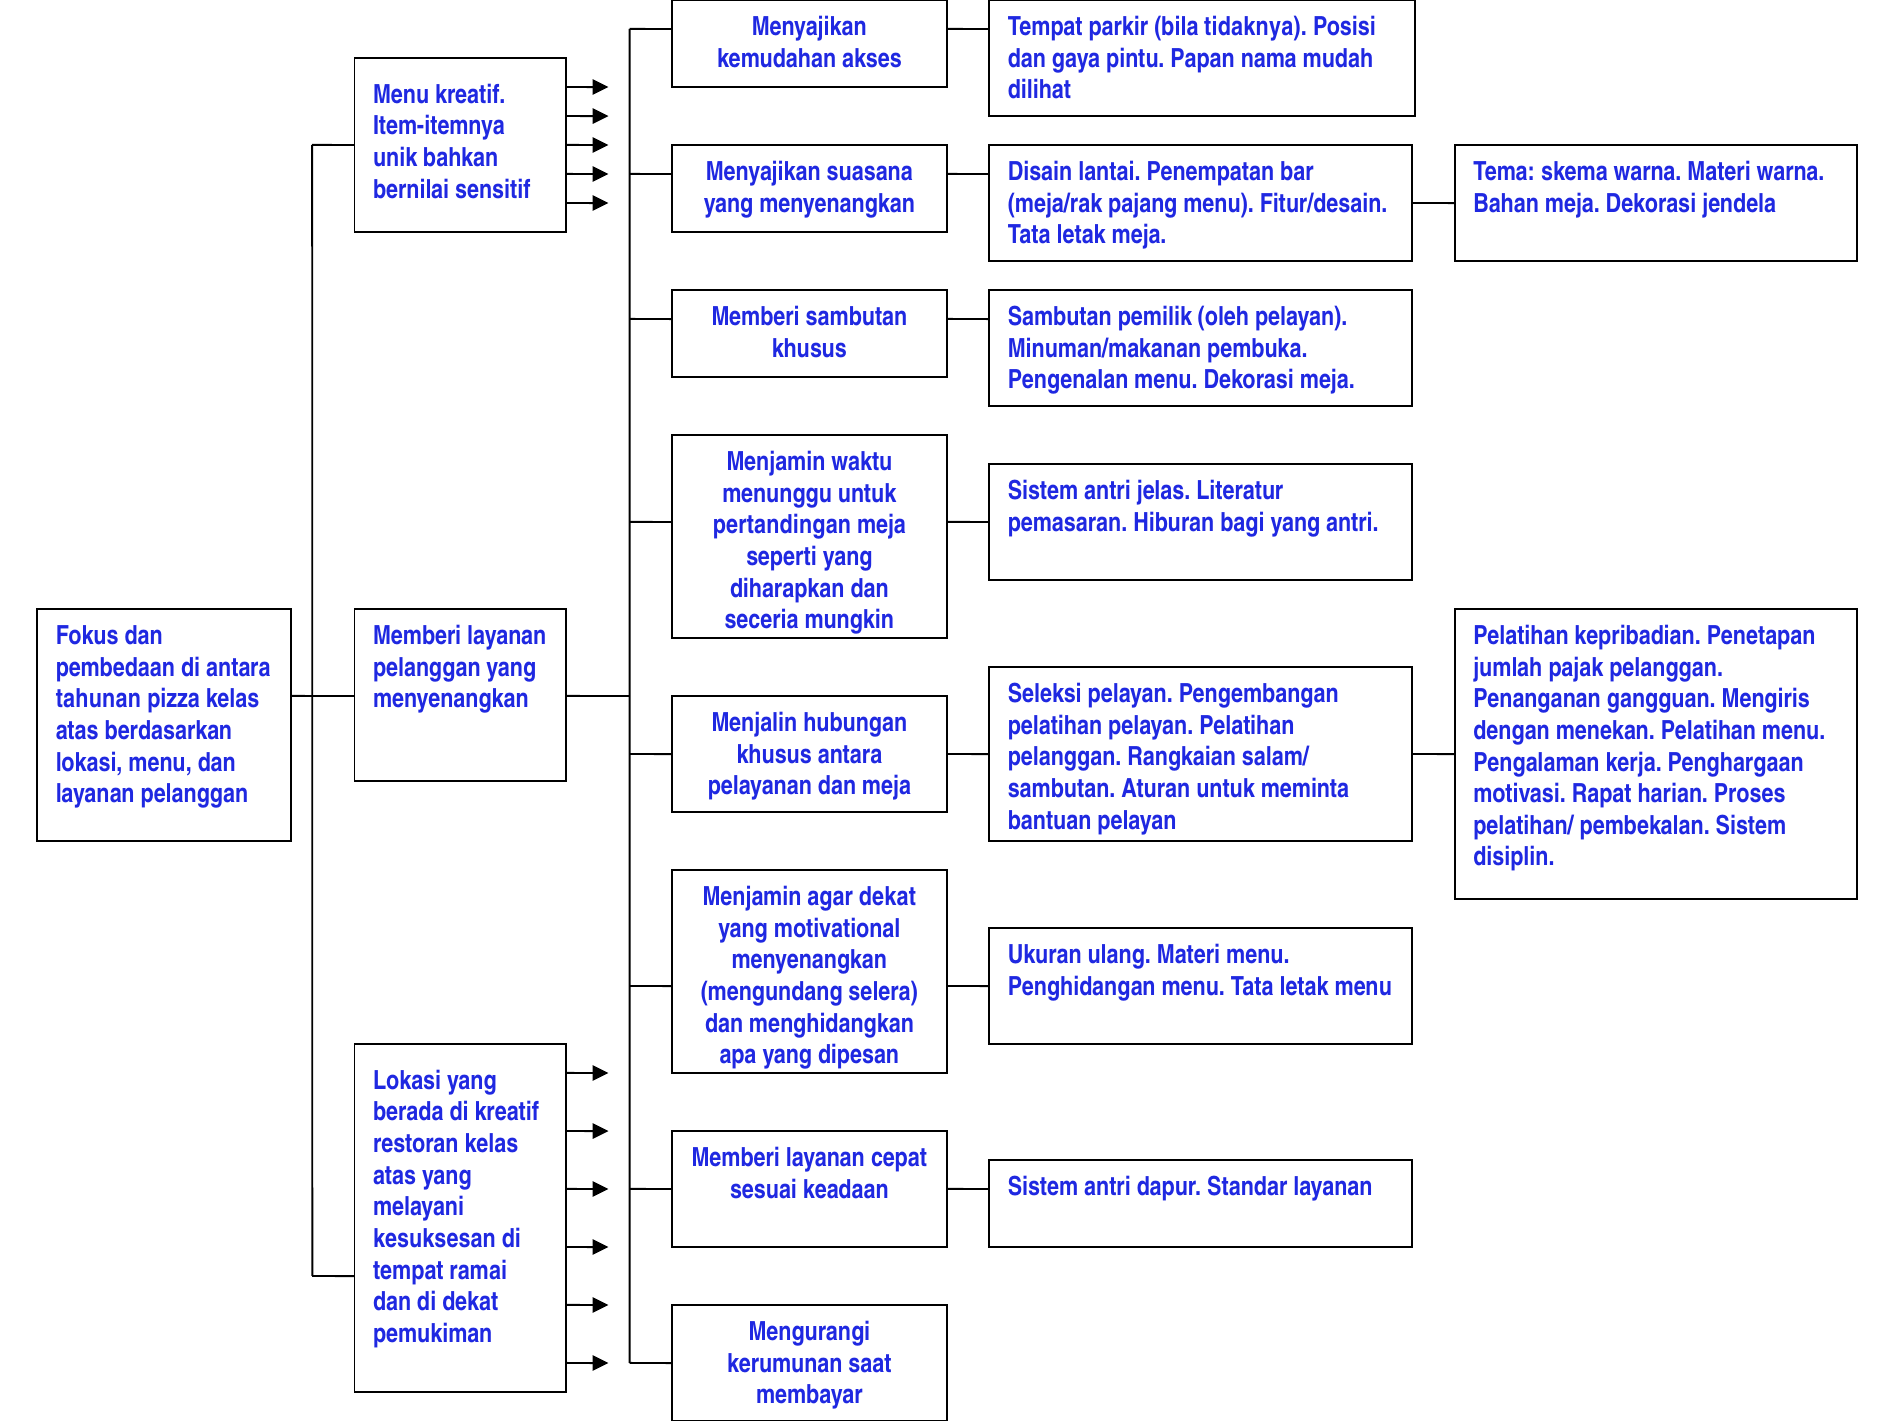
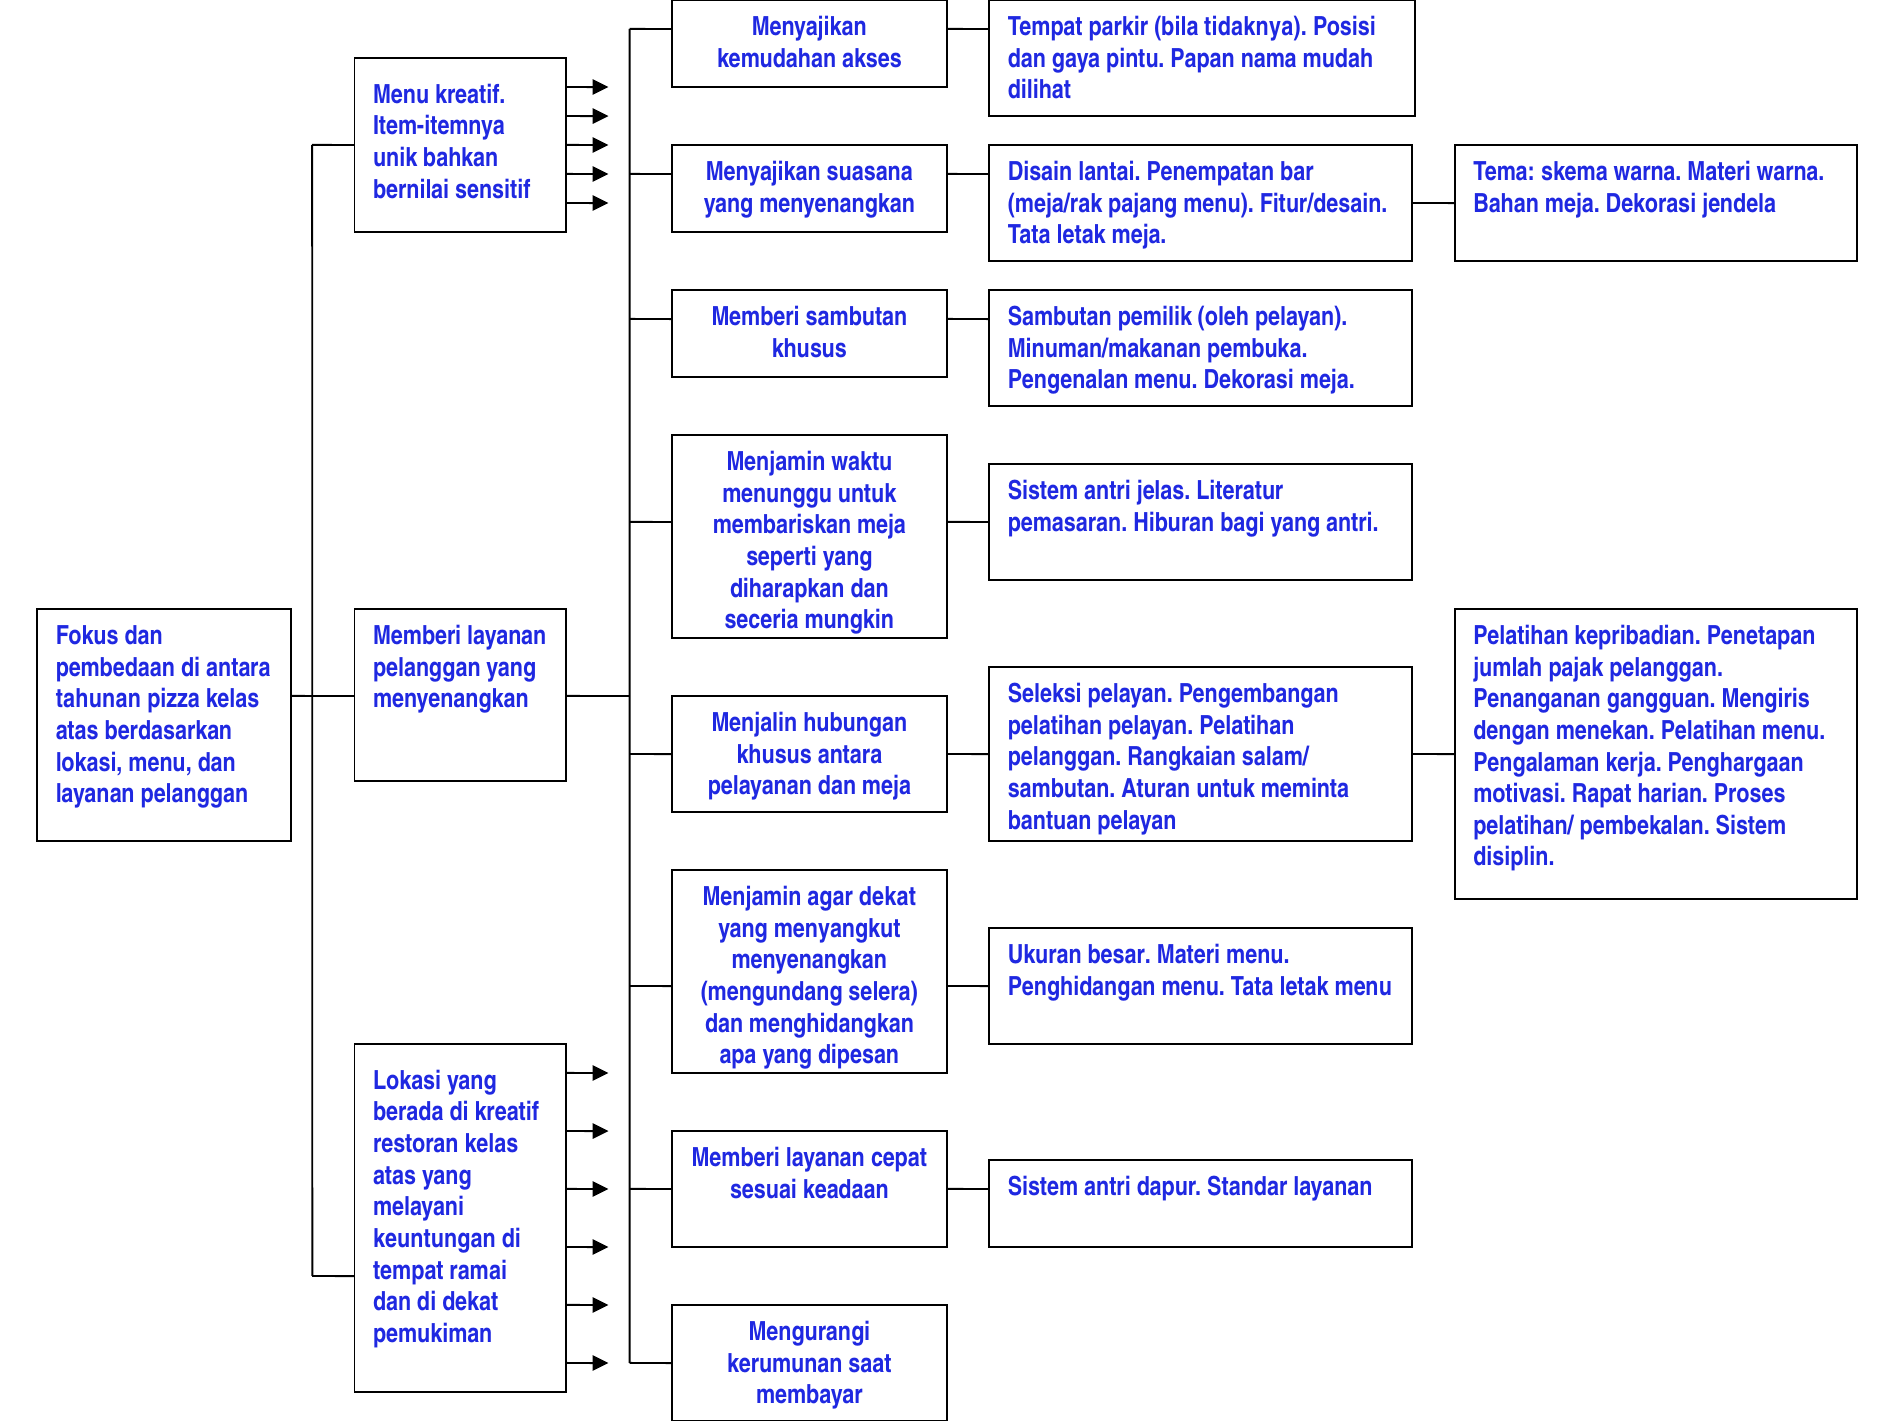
pertandingan: pertandingan -> membariskan
motivational: motivational -> menyangkut
ulang: ulang -> besar
kesuksesan: kesuksesan -> keuntungan
